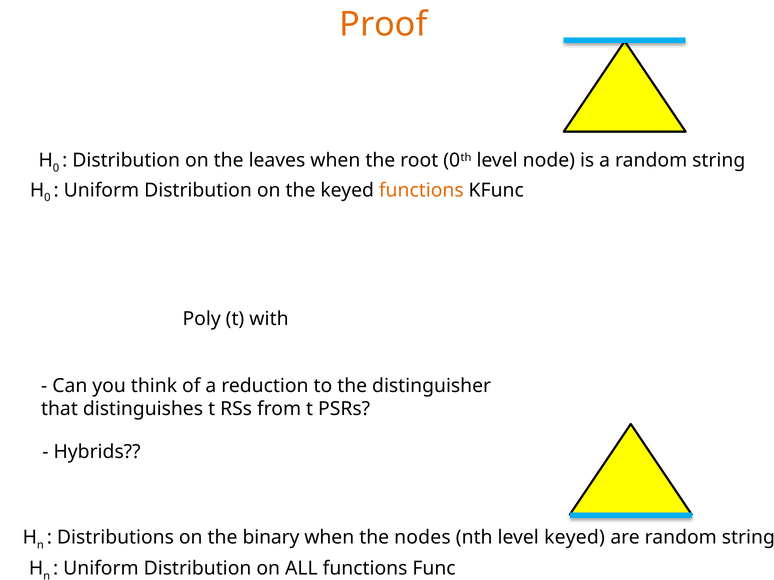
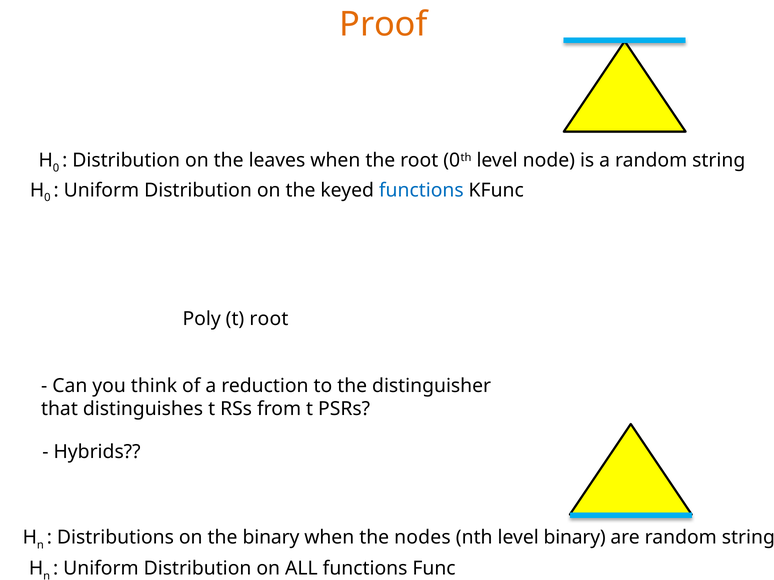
functions at (421, 190) colour: orange -> blue
t with: with -> root
level keyed: keyed -> binary
